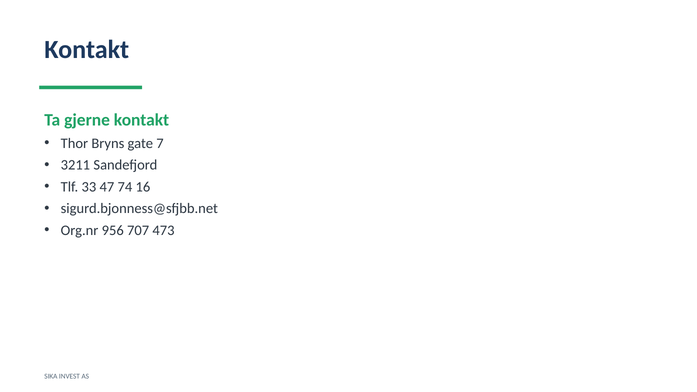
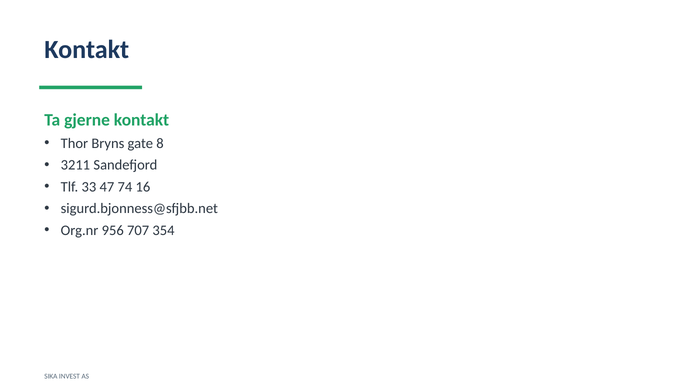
7: 7 -> 8
473: 473 -> 354
